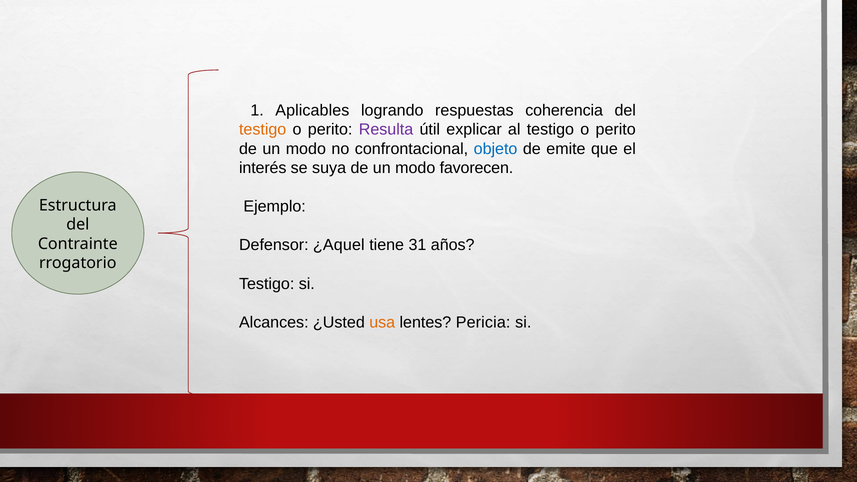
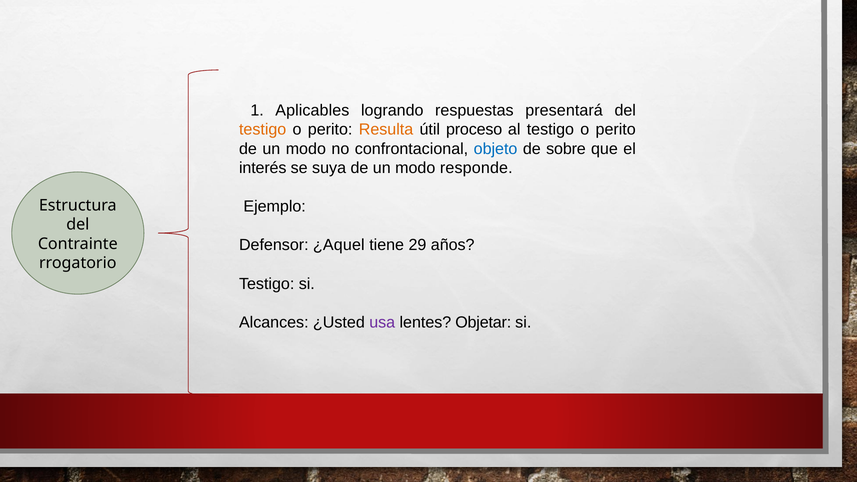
coherencia: coherencia -> presentará
Resulta colour: purple -> orange
explicar: explicar -> proceso
emite: emite -> sobre
favorecen: favorecen -> responde
31: 31 -> 29
usa colour: orange -> purple
Pericia: Pericia -> Objetar
